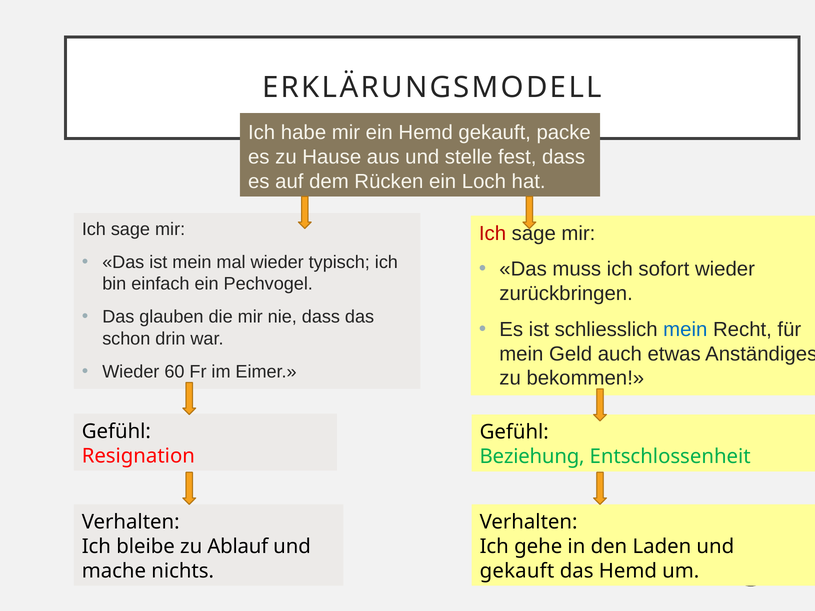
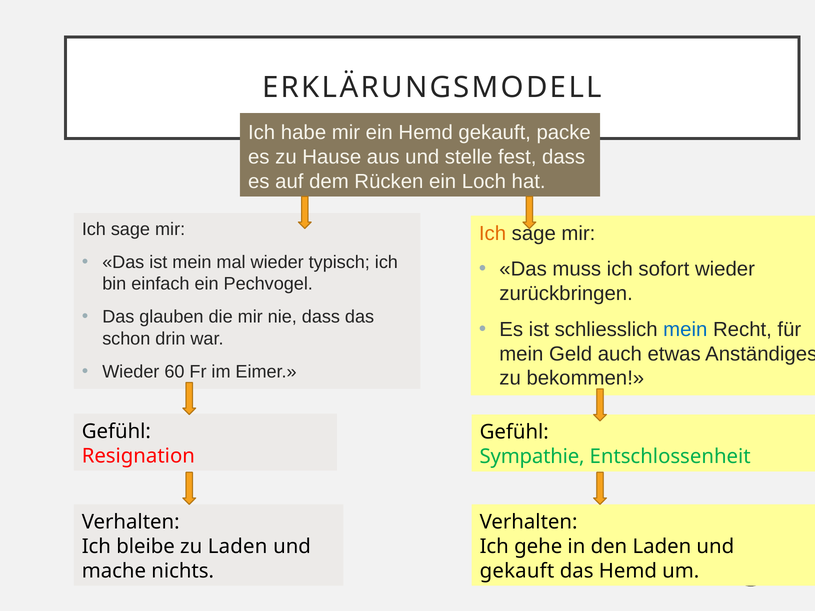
Ich at (493, 234) colour: red -> orange
Beziehung: Beziehung -> Sympathie
zu Ablauf: Ablauf -> Laden
